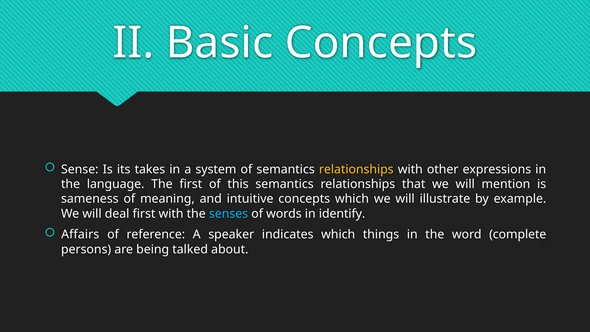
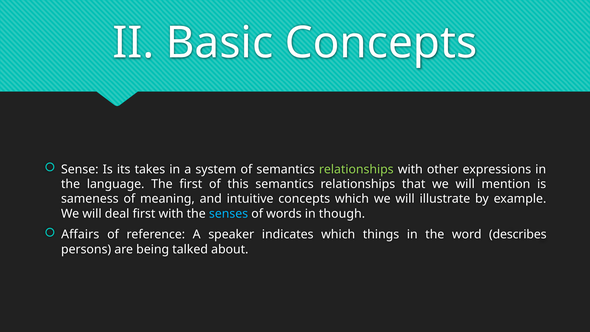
relationships at (356, 169) colour: yellow -> light green
identify: identify -> though
complete: complete -> describes
